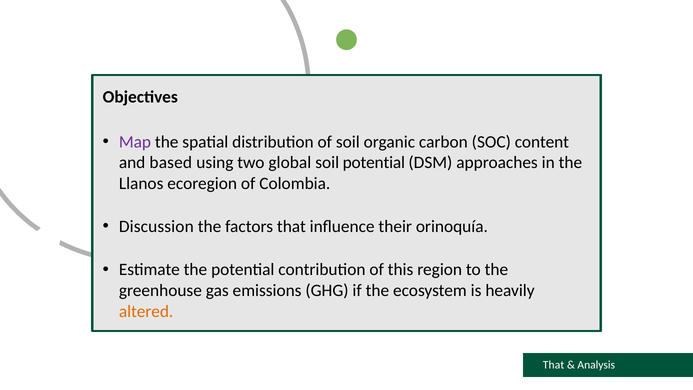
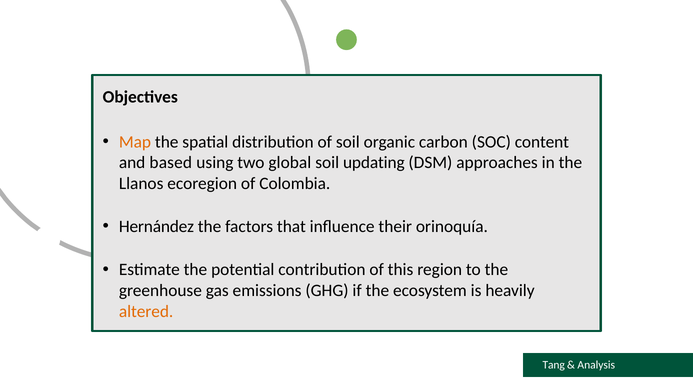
Map colour: purple -> orange
soil potential: potential -> updating
Discussion: Discussion -> Hernández
That at (554, 365): That -> Tang
